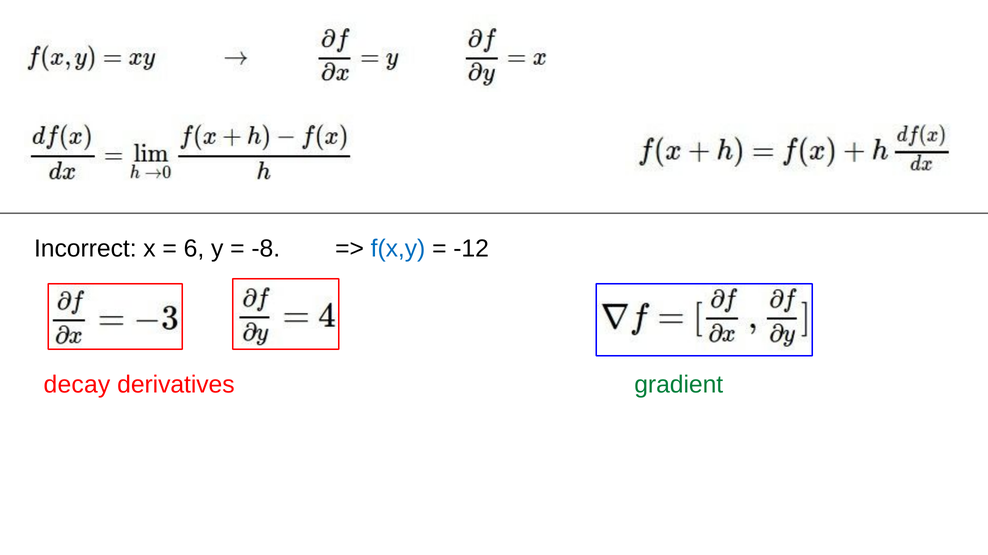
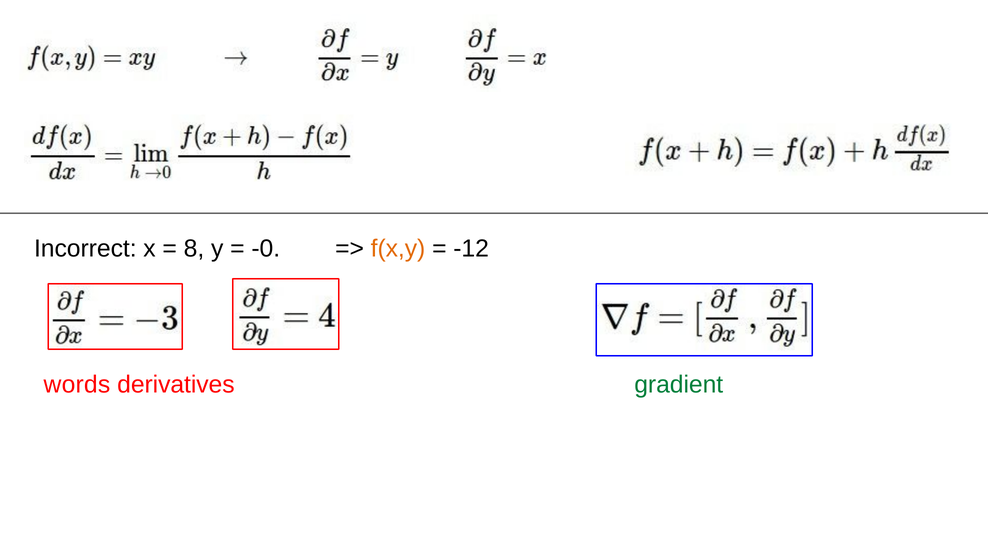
6: 6 -> 8
-8: -8 -> -0
f(x,y colour: blue -> orange
decay: decay -> words
